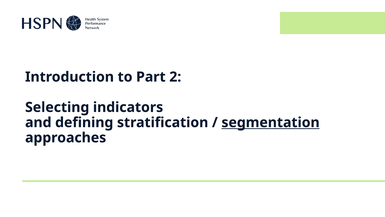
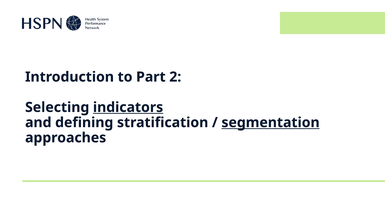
indicators underline: none -> present
